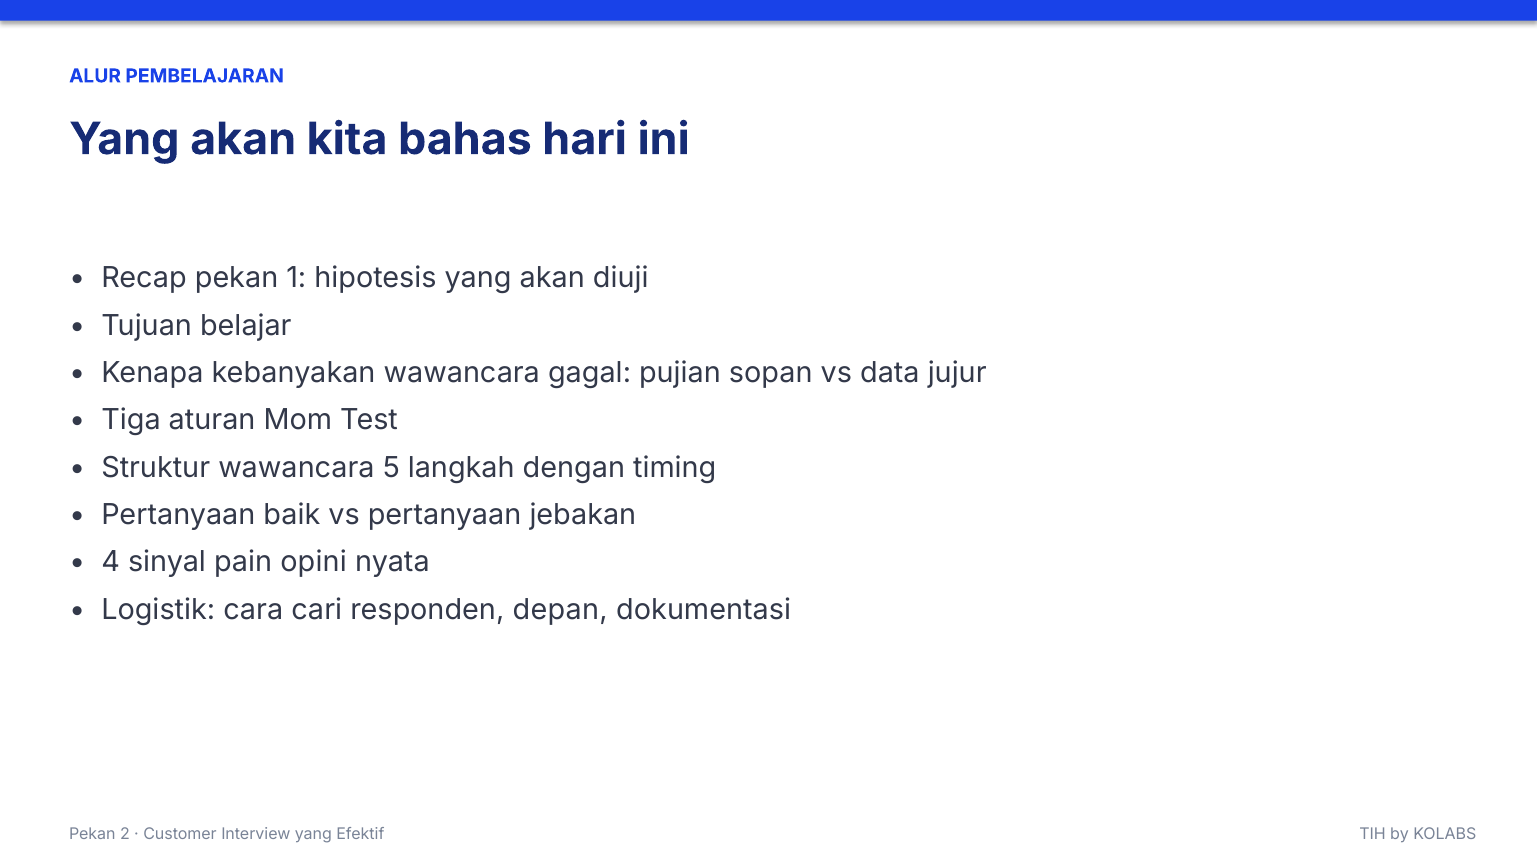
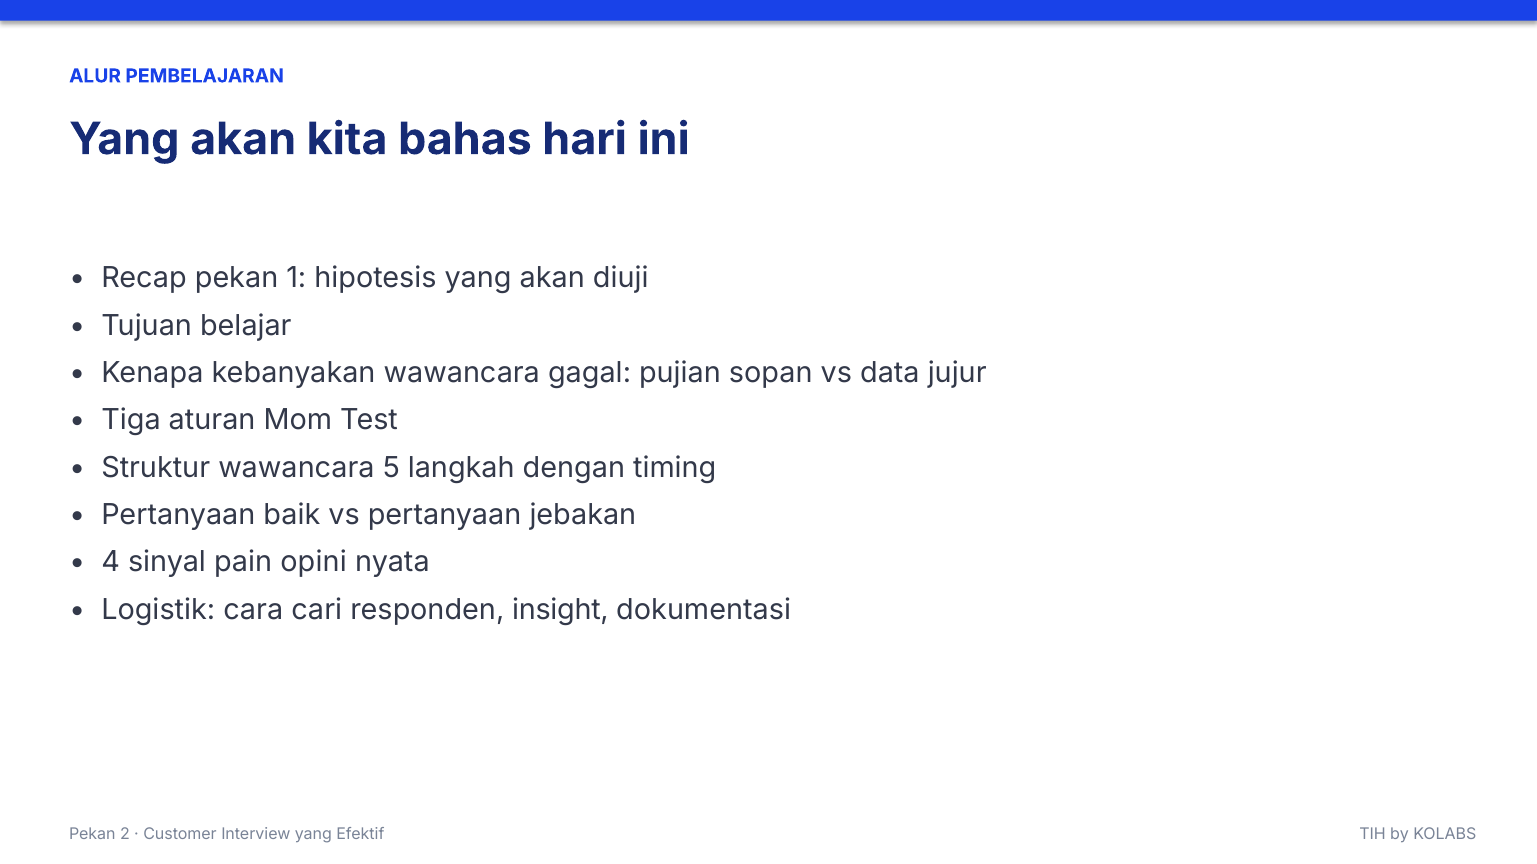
depan: depan -> insight
